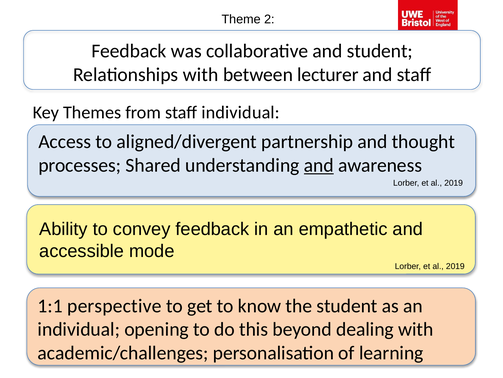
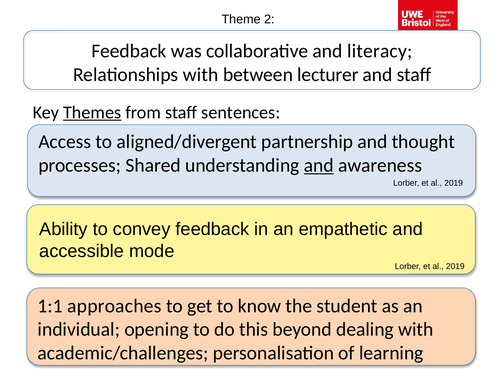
and student: student -> literacy
Themes underline: none -> present
staff individual: individual -> sentences
perspective: perspective -> approaches
